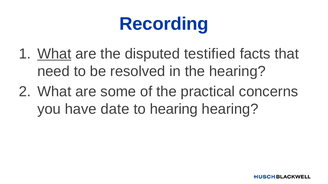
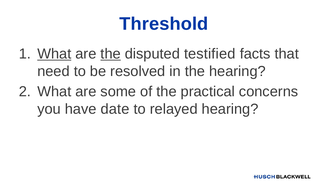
Recording: Recording -> Threshold
the at (111, 54) underline: none -> present
to hearing: hearing -> relayed
